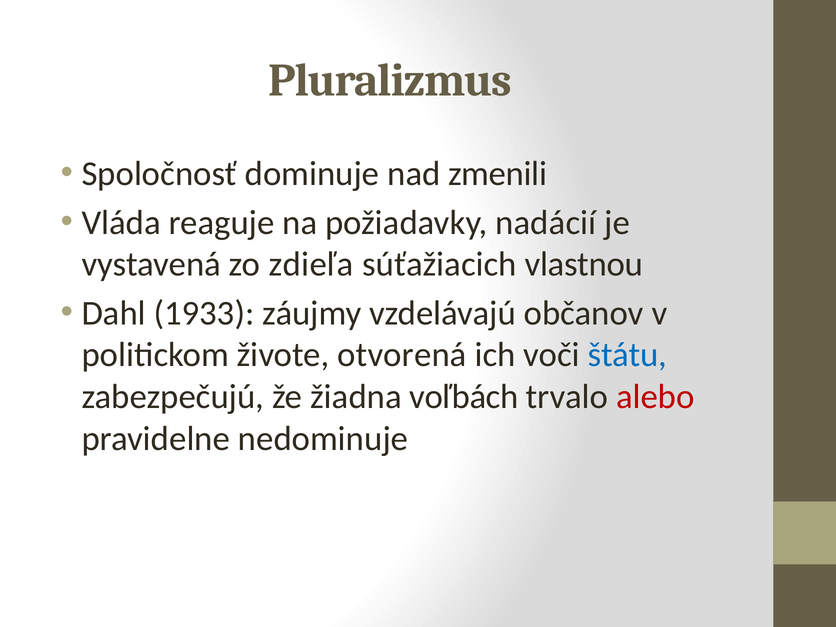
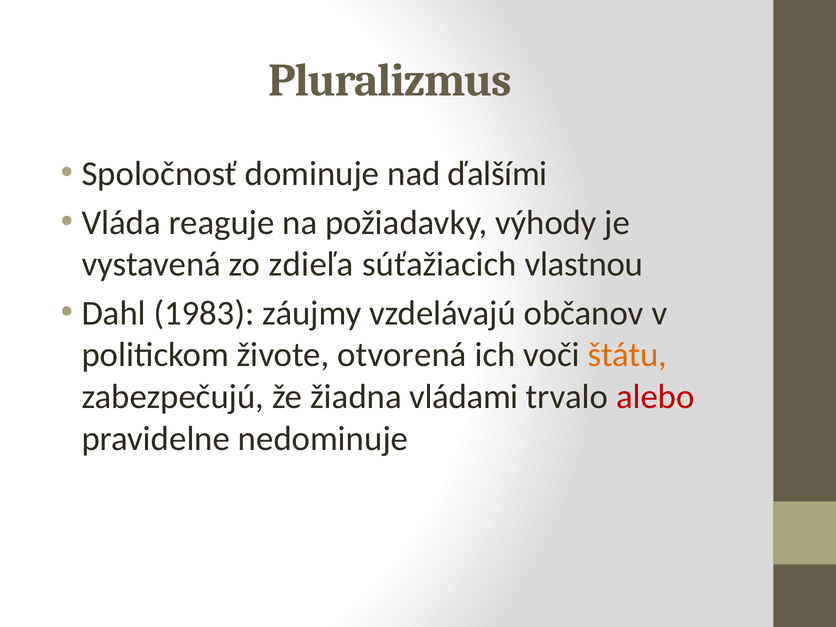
zmenili: zmenili -> ďalšími
nadácií: nadácií -> výhody
1933: 1933 -> 1983
štátu colour: blue -> orange
voľbách: voľbách -> vládami
